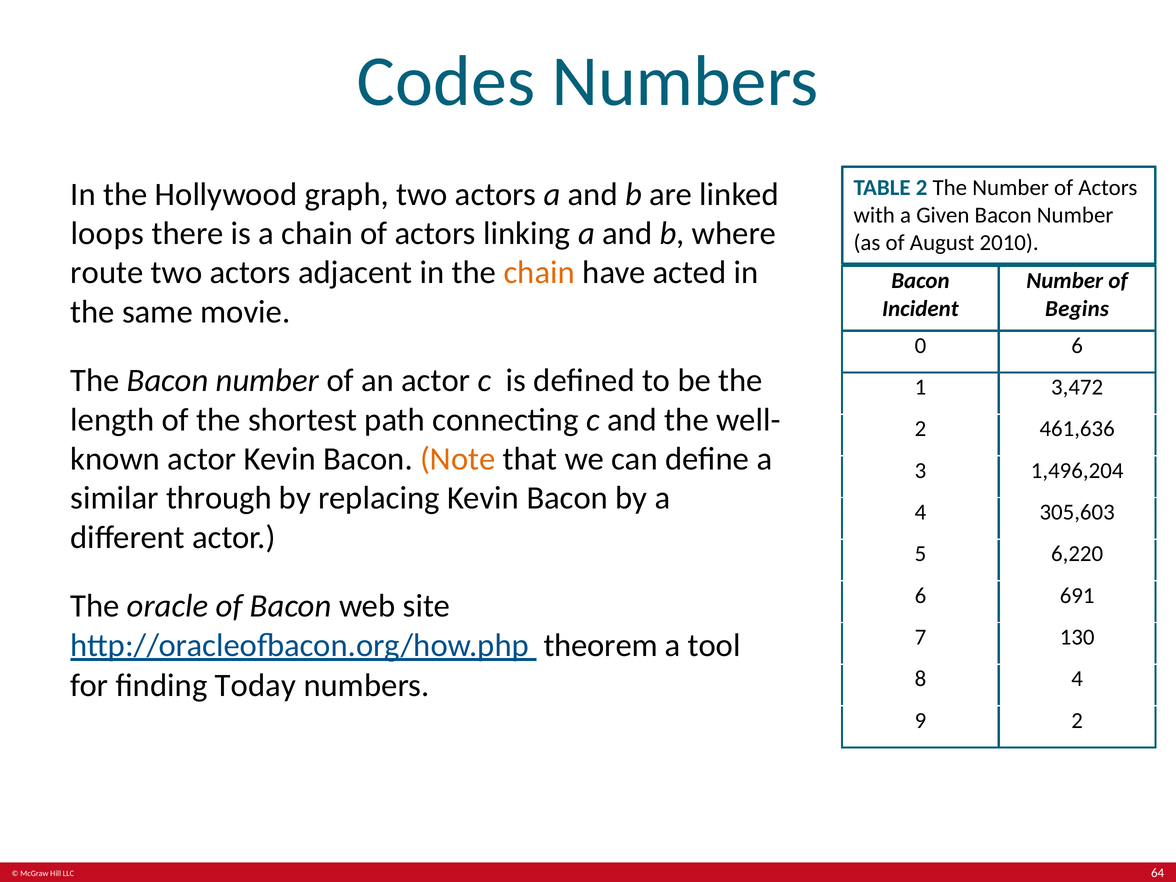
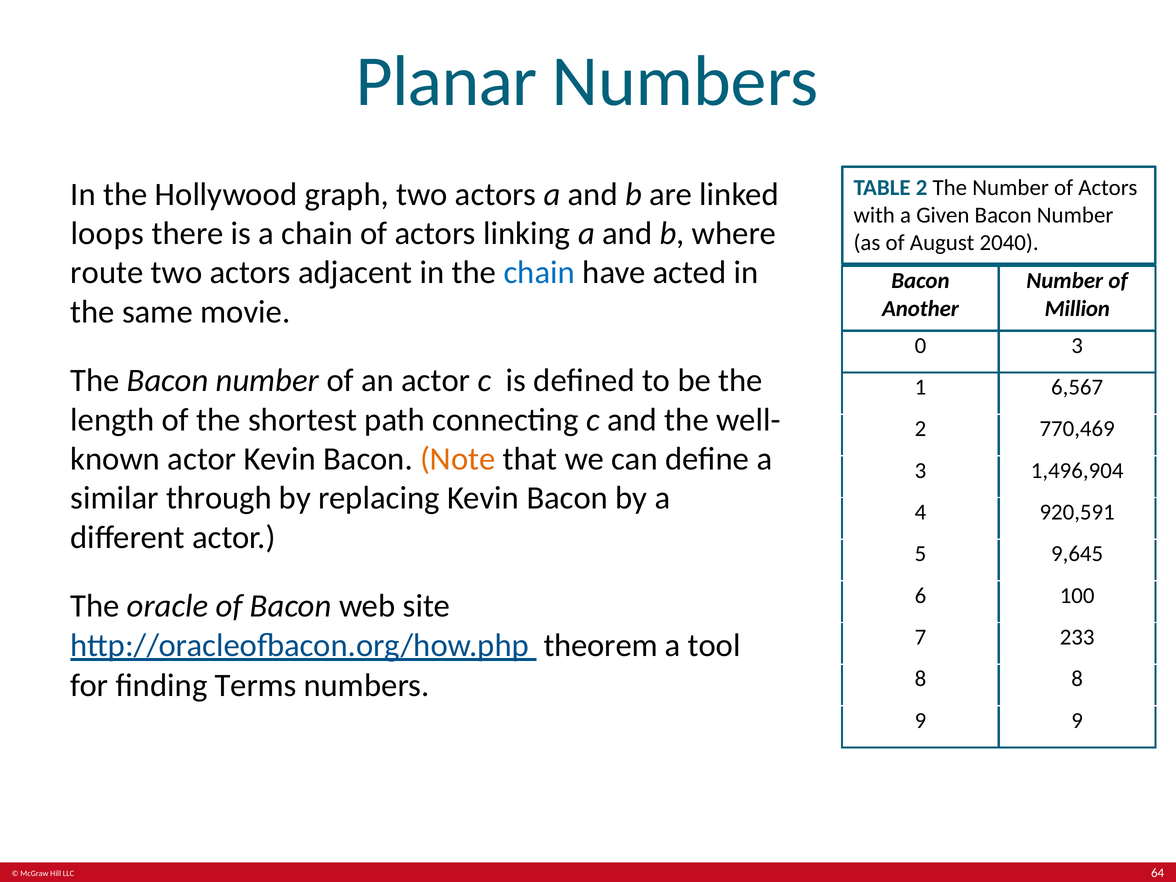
Codes: Codes -> Planar
2010: 2010 -> 2040
chain at (539, 273) colour: orange -> blue
Incident: Incident -> Another
Begins: Begins -> Million
0 6: 6 -> 3
3,472: 3,472 -> 6,567
461,636: 461,636 -> 770,469
1,496,204: 1,496,204 -> 1,496,904
305,603: 305,603 -> 920,591
6,220: 6,220 -> 9,645
691: 691 -> 100
130: 130 -> 233
8 4: 4 -> 8
Today: Today -> Terms
9 2: 2 -> 9
